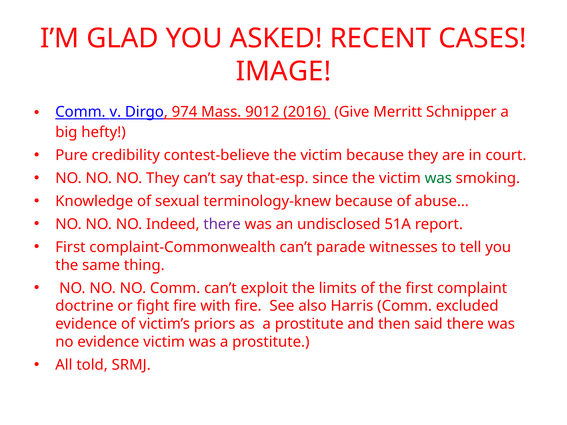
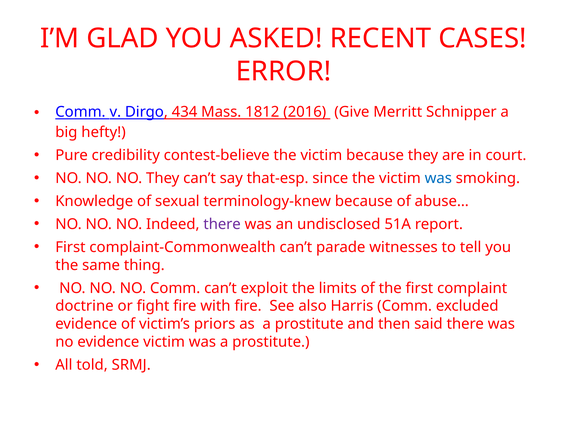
IMAGE: IMAGE -> ERROR
974: 974 -> 434
9012: 9012 -> 1812
was at (438, 178) colour: green -> blue
